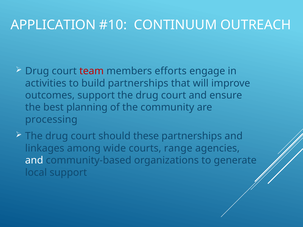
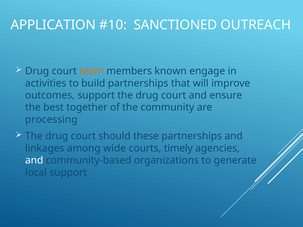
CONTINUUM: CONTINUUM -> SANCTIONED
team colour: red -> orange
efforts: efforts -> known
planning: planning -> together
range: range -> timely
